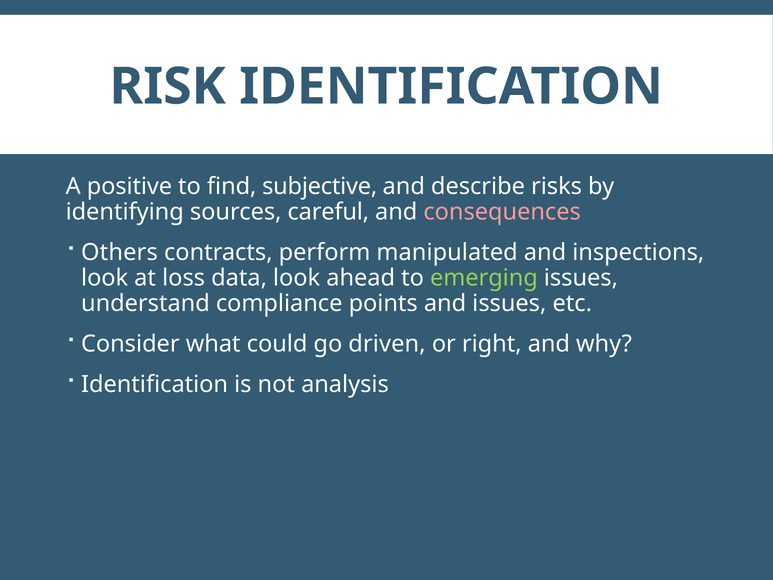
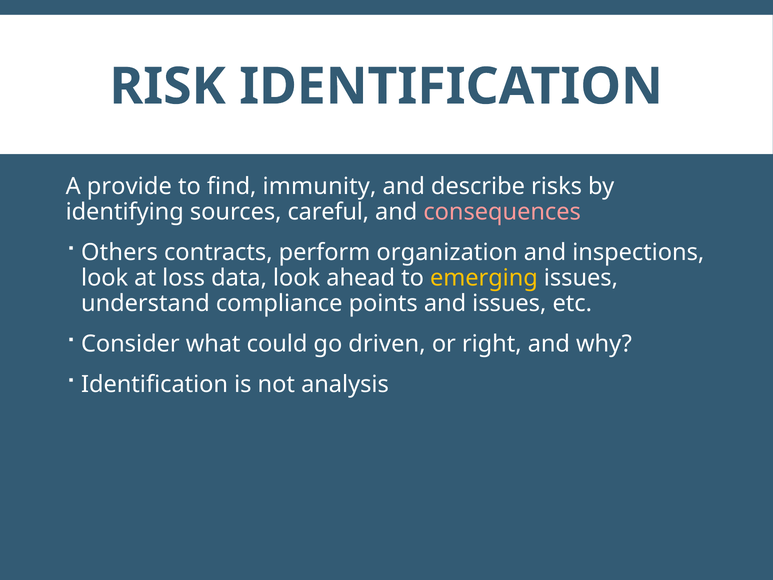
positive: positive -> provide
subjective: subjective -> immunity
manipulated: manipulated -> organization
emerging colour: light green -> yellow
